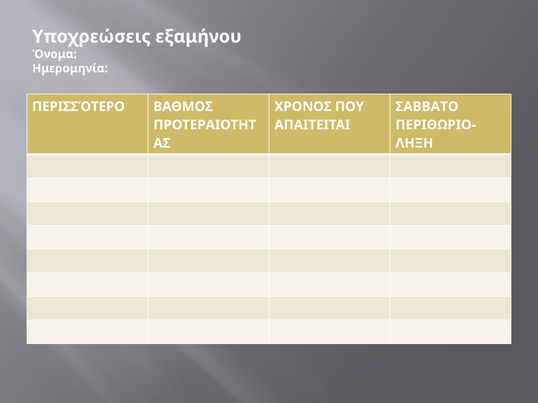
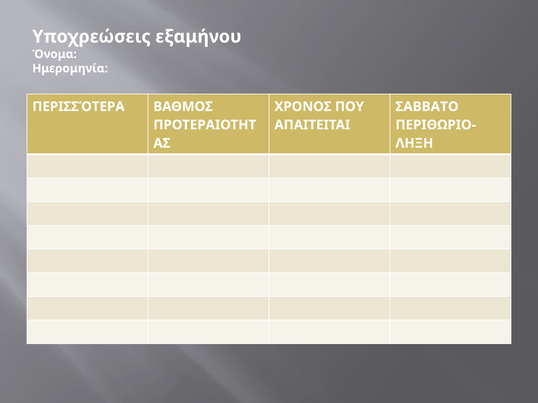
ΠΕΡΙΣΣΌΤΕΡΟ: ΠΕΡΙΣΣΌΤΕΡΟ -> ΠΕΡΙΣΣΌΤΕΡΑ
